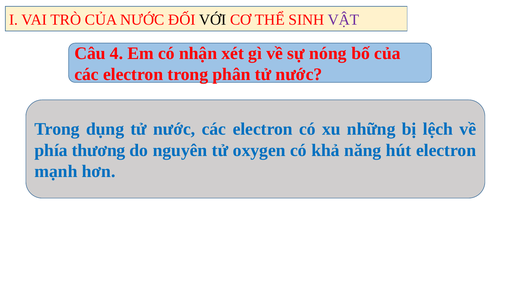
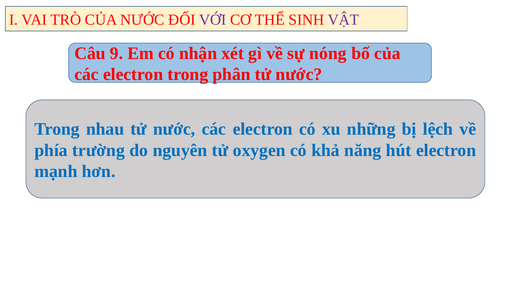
VỚI colour: black -> purple
4: 4 -> 9
dụng: dụng -> nhau
thương: thương -> trường
